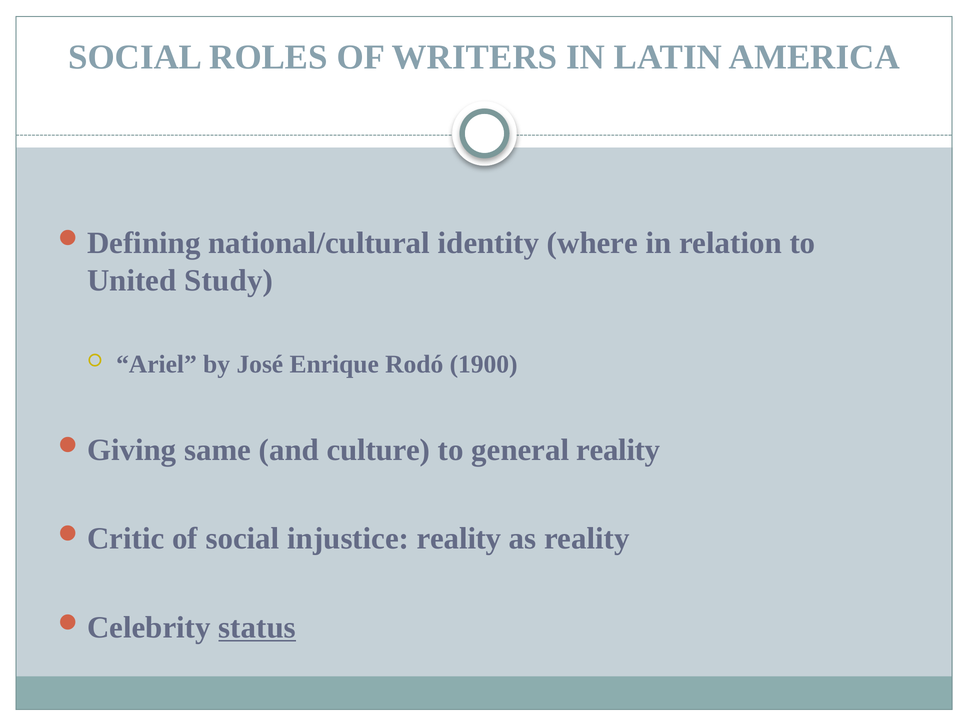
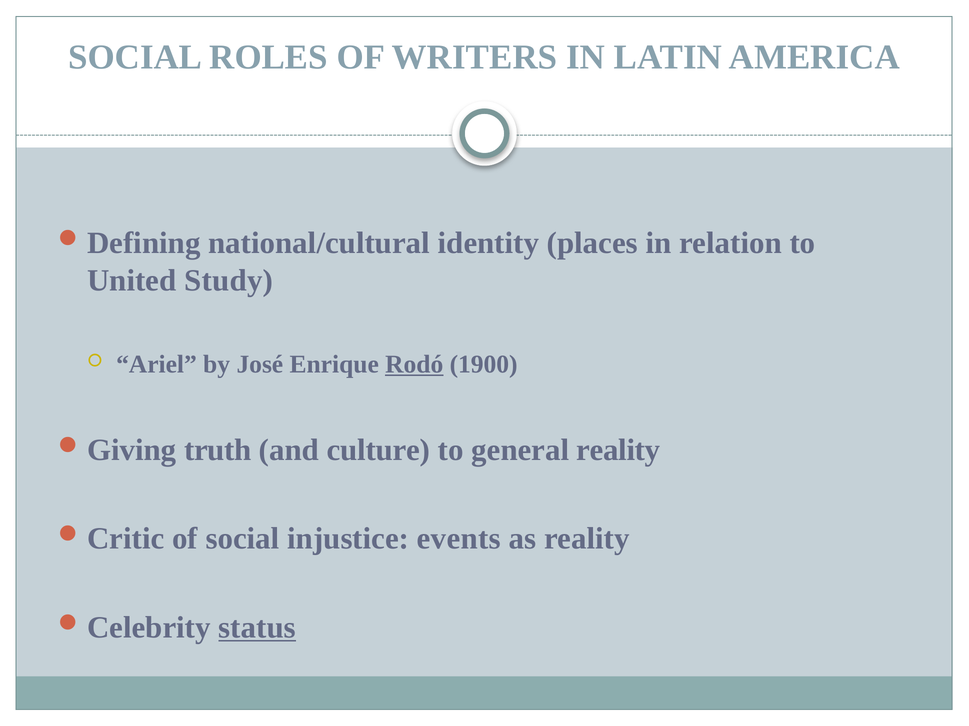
where: where -> places
Rodó underline: none -> present
same: same -> truth
injustice reality: reality -> events
